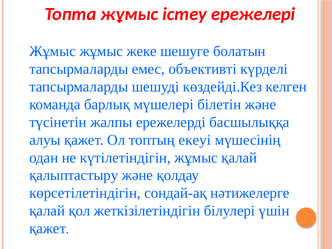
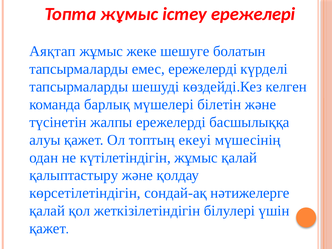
Жұмыс at (53, 51): Жұмыс -> Аяқтап
емес объективті: объективті -> ережелерді
